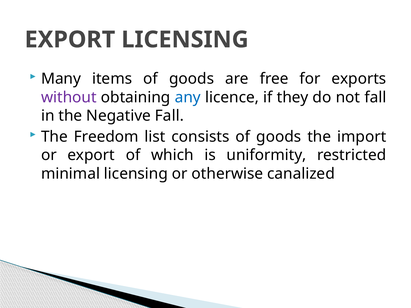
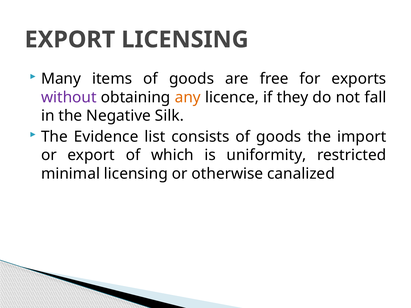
any colour: blue -> orange
Negative Fall: Fall -> Silk
Freedom: Freedom -> Evidence
